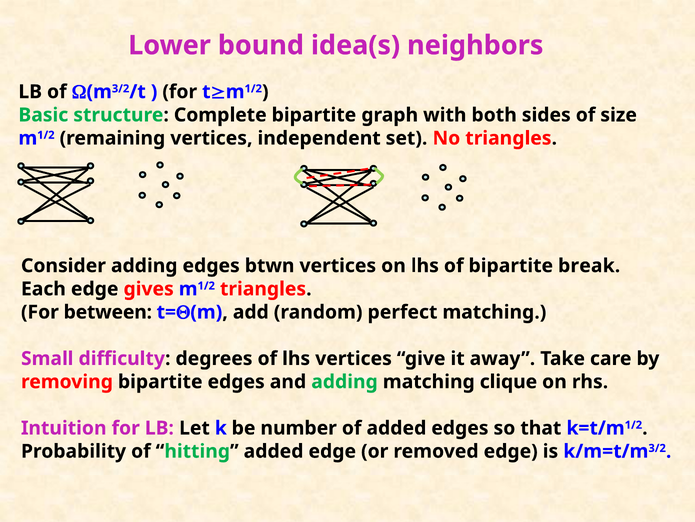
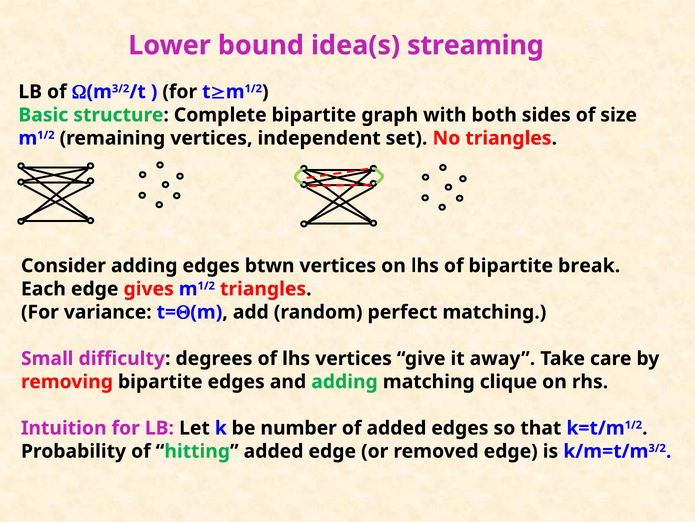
neighbors: neighbors -> streaming
between: between -> variance
